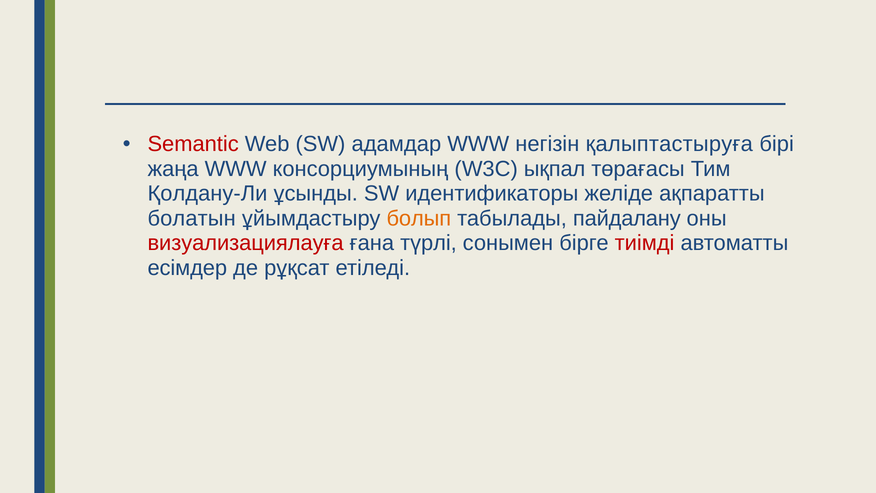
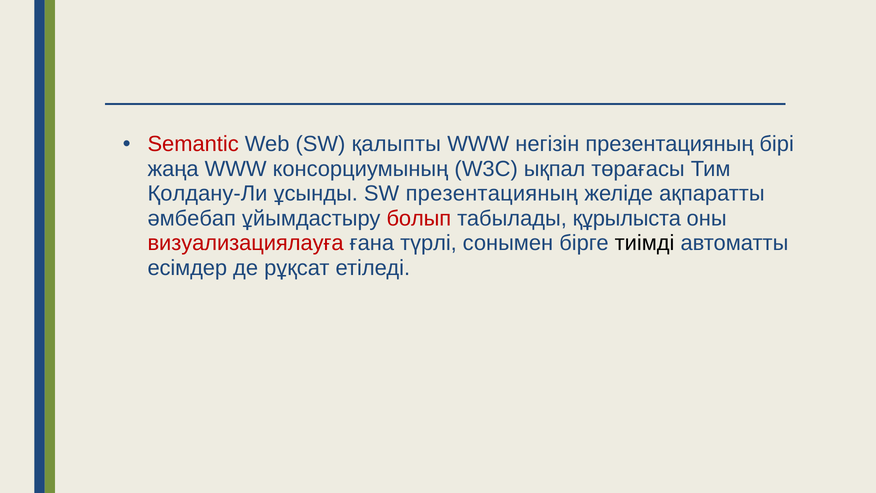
адамдар: адамдар -> қалыпты
негізін қалыптастыруға: қалыптастыруға -> презентацияның
SW идентификаторы: идентификаторы -> презентацияның
болатын: болатын -> әмбебап
болып colour: orange -> red
пайдалану: пайдалану -> құрылыста
тиімді colour: red -> black
